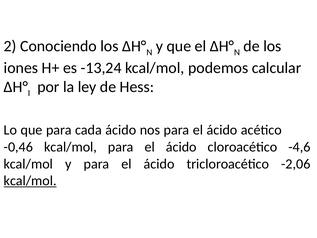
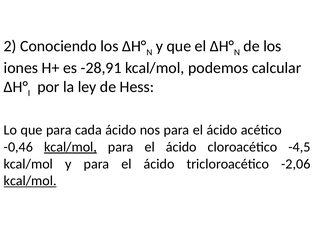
-13,24: -13,24 -> -28,91
kcal/mol at (70, 147) underline: none -> present
-4,6: -4,6 -> -4,5
